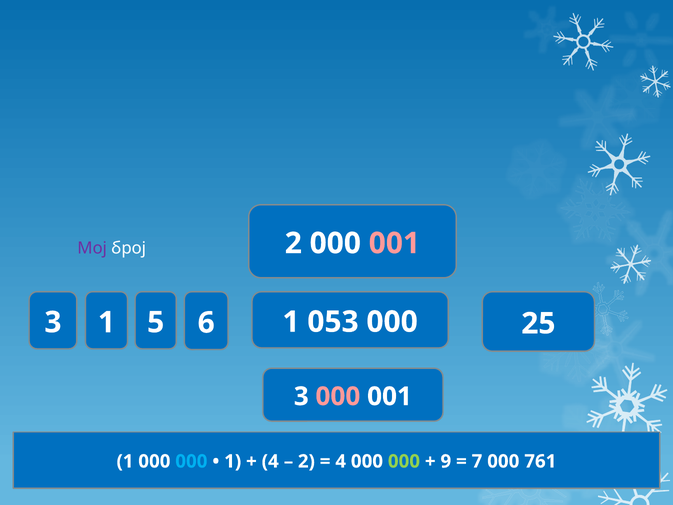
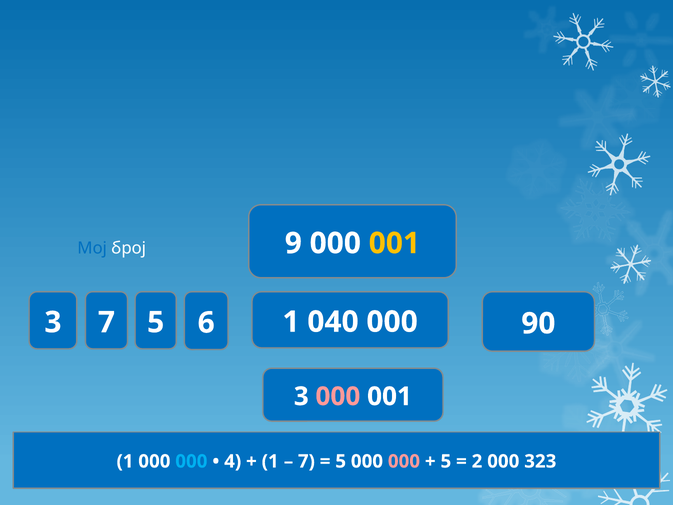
Мој colour: purple -> blue
број 2: 2 -> 9
001 at (394, 243) colour: pink -> yellow
3 1: 1 -> 7
053: 053 -> 040
25: 25 -> 90
1 at (233, 461): 1 -> 4
4 at (270, 461): 4 -> 1
2 at (306, 461): 2 -> 7
4 at (341, 461): 4 -> 5
000 at (404, 461) colour: light green -> pink
9 at (446, 461): 9 -> 5
7: 7 -> 2
761: 761 -> 323
